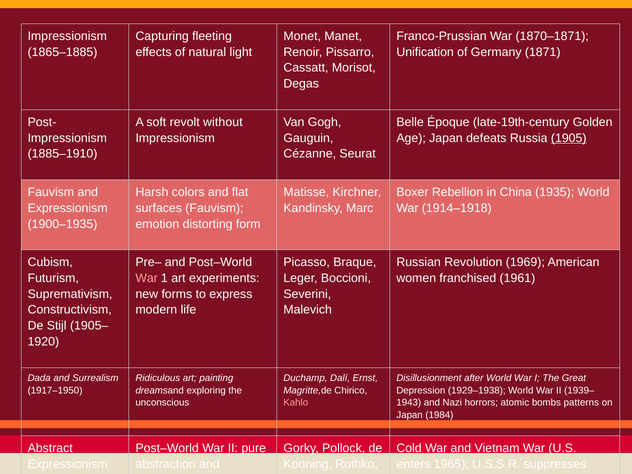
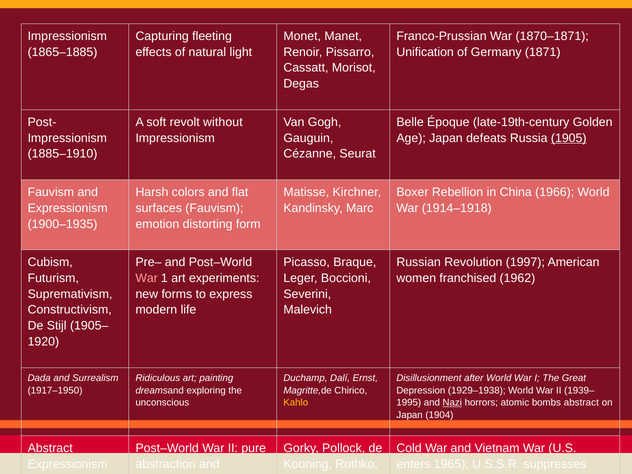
1935: 1935 -> 1966
1969: 1969 -> 1997
1961: 1961 -> 1962
Kahlo colour: pink -> yellow
1943: 1943 -> 1995
Nazi underline: none -> present
bombs patterns: patterns -> abstract
1984: 1984 -> 1904
